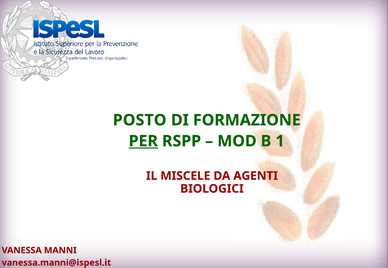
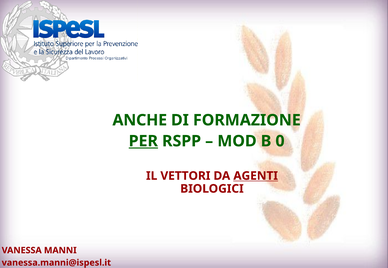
POSTO: POSTO -> ANCHE
1: 1 -> 0
MISCELE: MISCELE -> VETTORI
AGENTI underline: none -> present
